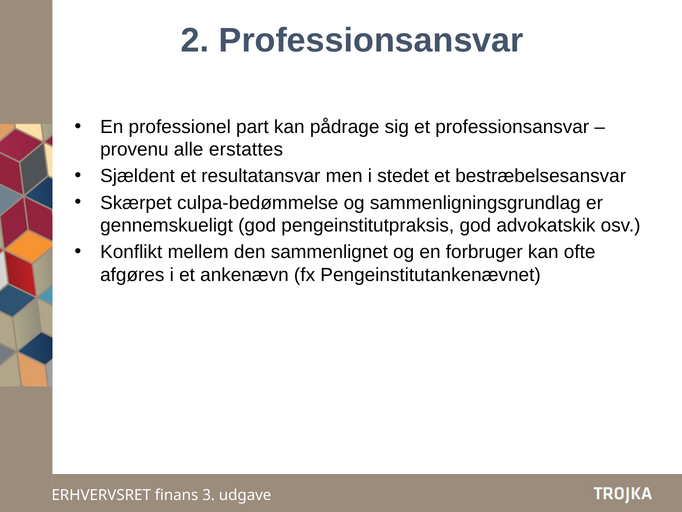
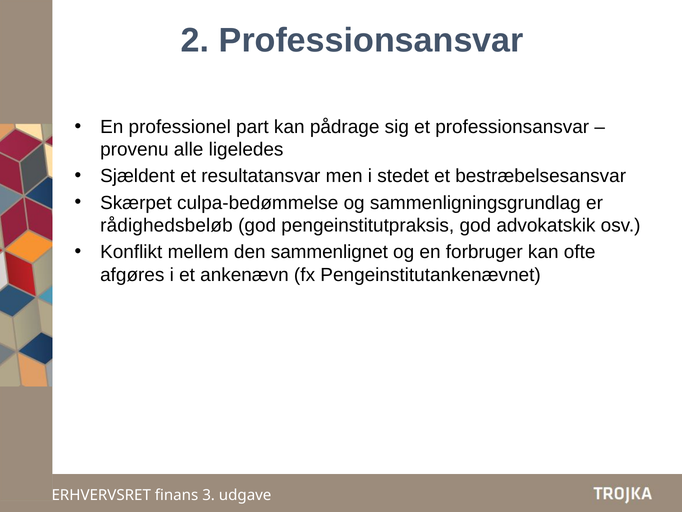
erstattes: erstattes -> ligeledes
gennemskueligt: gennemskueligt -> rådighedsbeløb
